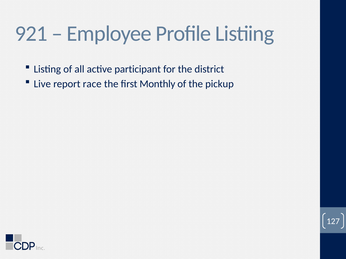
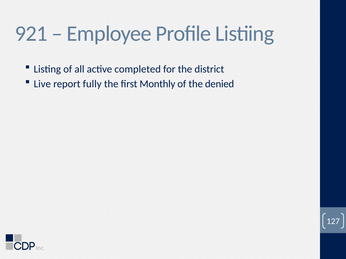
participant: participant -> completed
race: race -> fully
pickup: pickup -> denied
